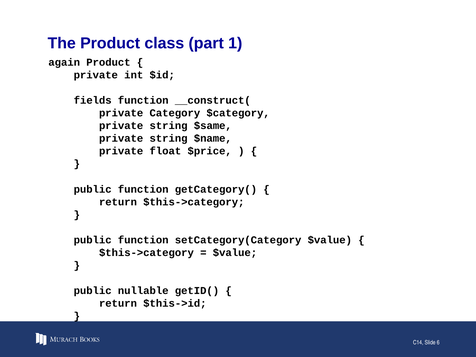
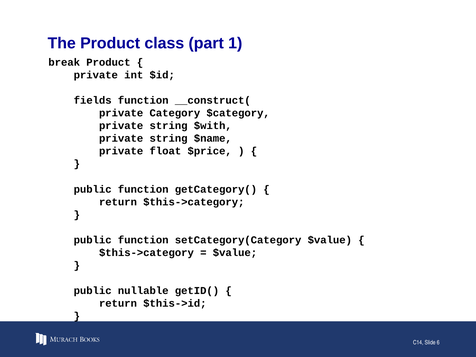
again: again -> break
$same: $same -> $with
